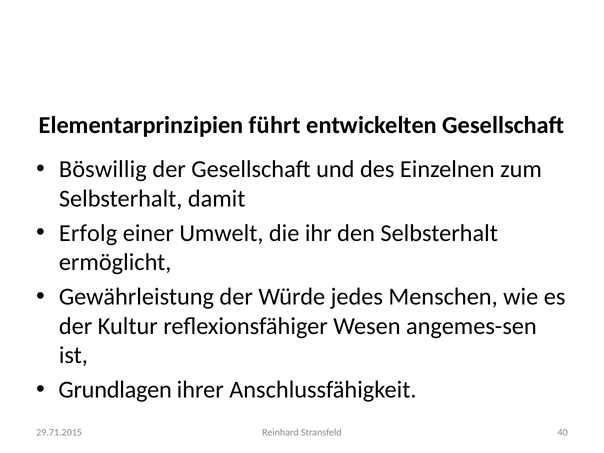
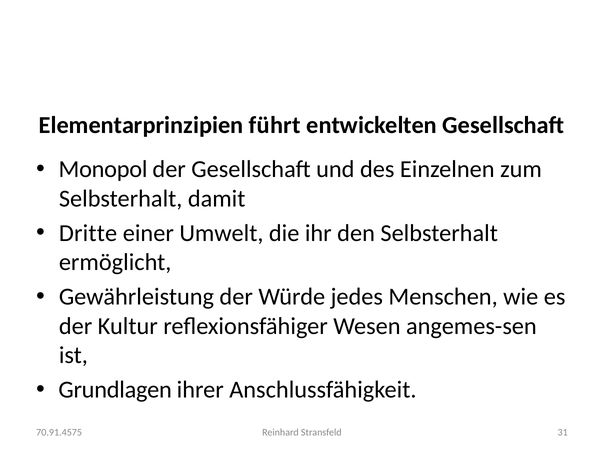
Böswillig: Böswillig -> Monopol
Erfolg: Erfolg -> Dritte
40: 40 -> 31
29.71.2015: 29.71.2015 -> 70.91.4575
